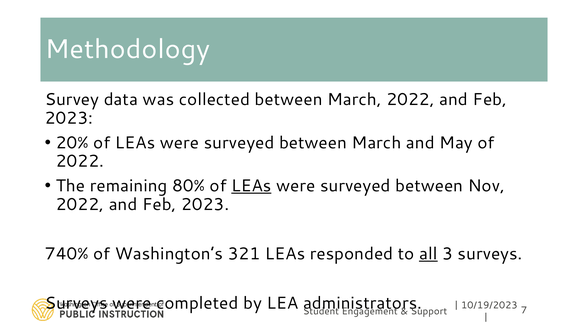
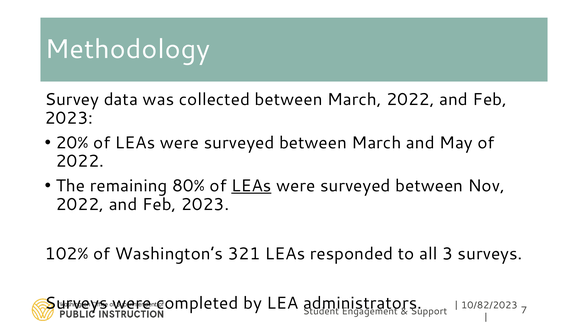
740%: 740% -> 102%
all underline: present -> none
10/19/2023: 10/19/2023 -> 10/82/2023
